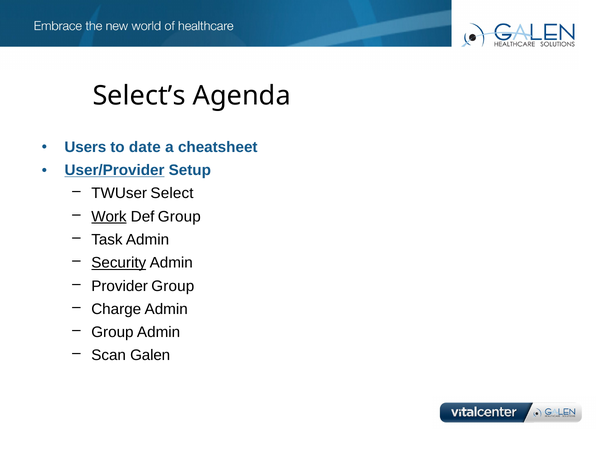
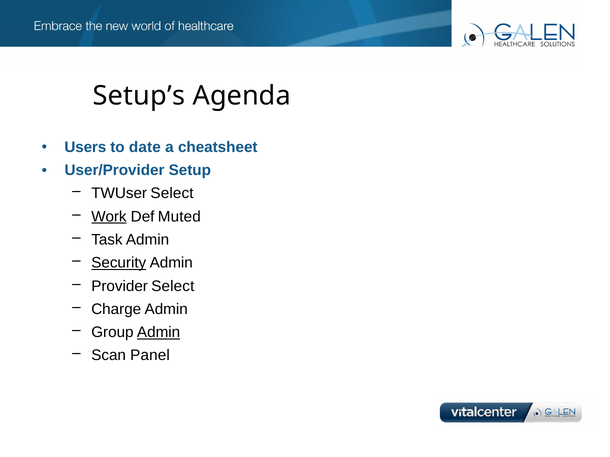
Select’s: Select’s -> Setup’s
User/Provider underline: present -> none
Def Group: Group -> Muted
Provider Group: Group -> Select
Admin at (159, 333) underline: none -> present
Galen: Galen -> Panel
